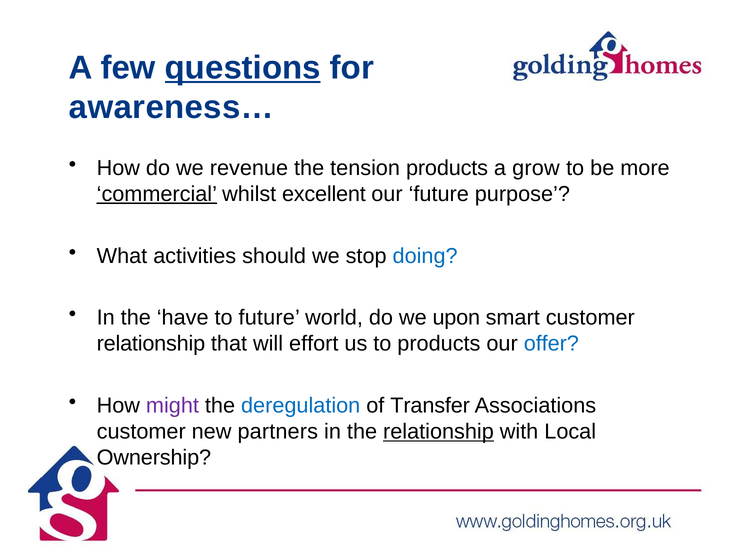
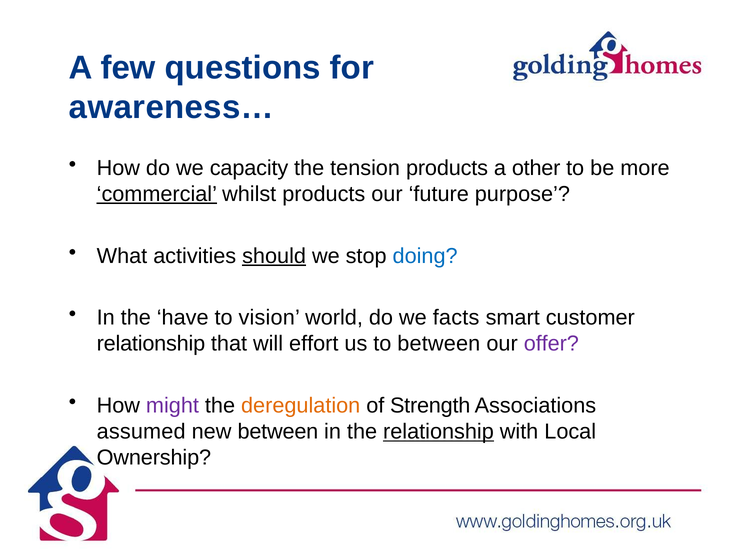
questions underline: present -> none
revenue: revenue -> capacity
grow: grow -> other
whilst excellent: excellent -> products
should underline: none -> present
to future: future -> vision
upon: upon -> facts
to products: products -> between
offer colour: blue -> purple
deregulation colour: blue -> orange
Transfer: Transfer -> Strength
customer at (141, 432): customer -> assumed
new partners: partners -> between
